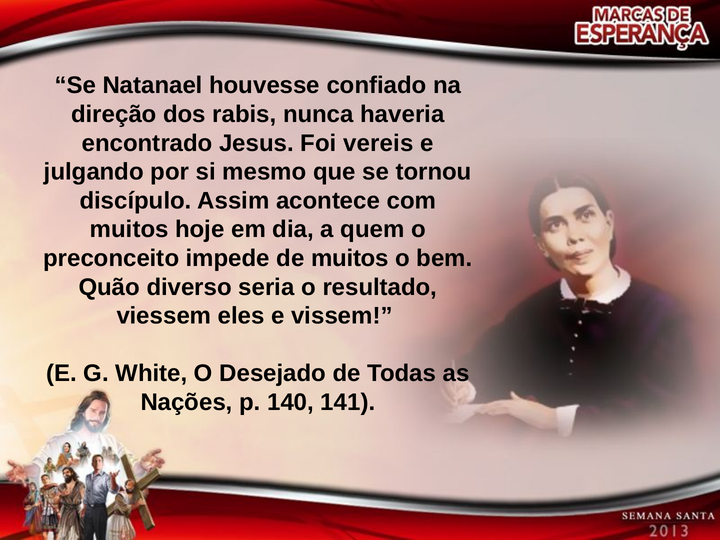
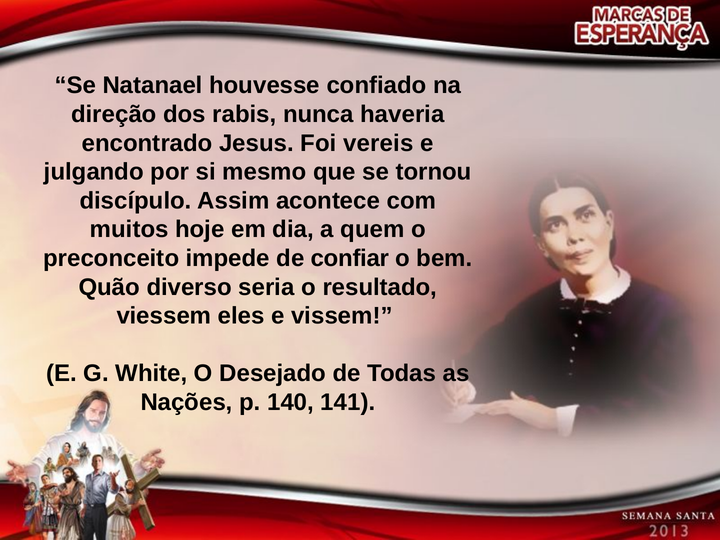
de muitos: muitos -> confiar
